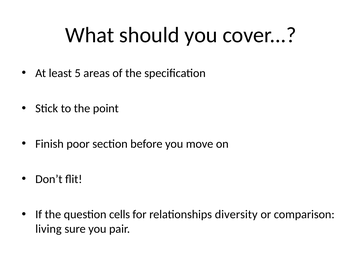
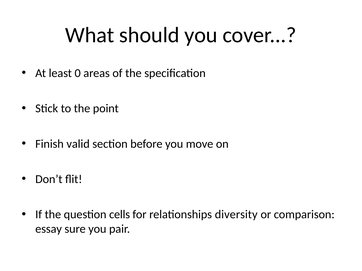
5: 5 -> 0
poor: poor -> valid
living: living -> essay
